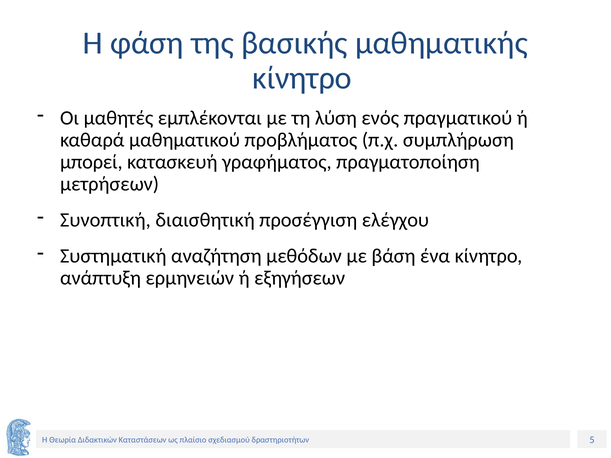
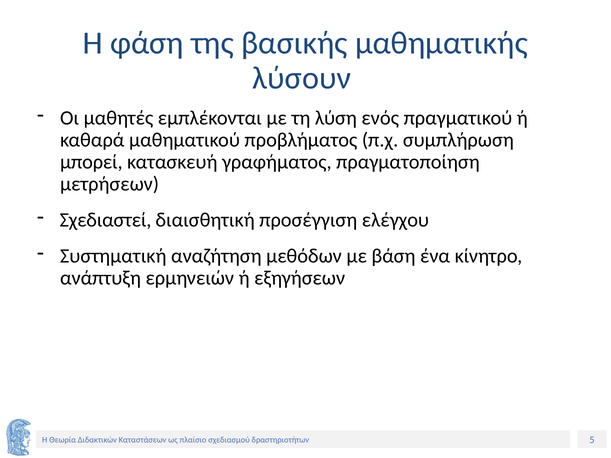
κίνητρο at (302, 78): κίνητρο -> λύσουν
Συνοπτική: Συνοπτική -> Σχεδιαστεί
